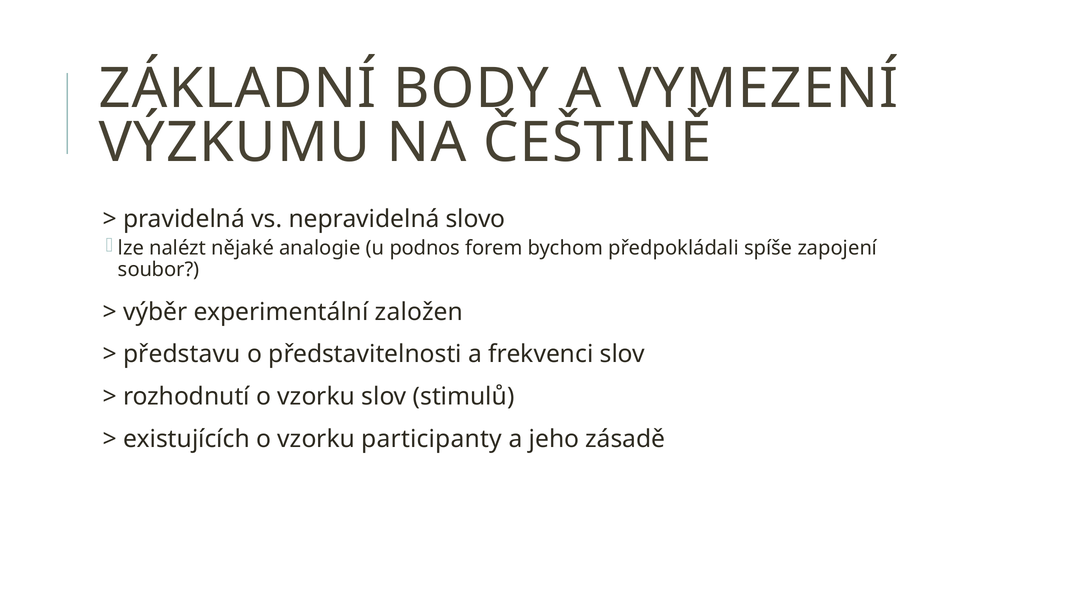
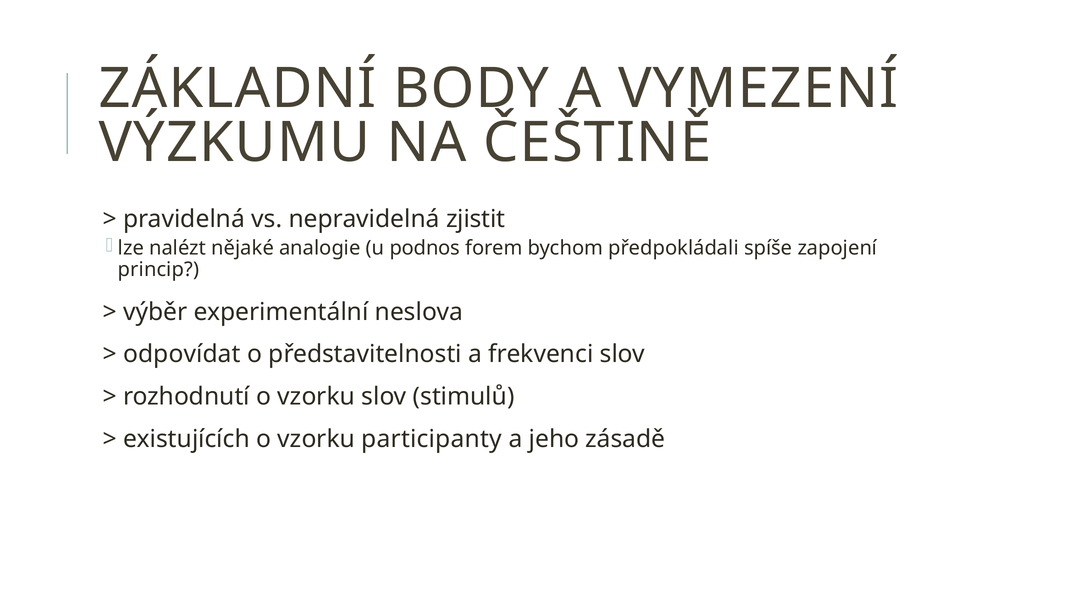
slovo: slovo -> zjistit
soubor: soubor -> princip
založen: založen -> neslova
představu: představu -> odpovídat
